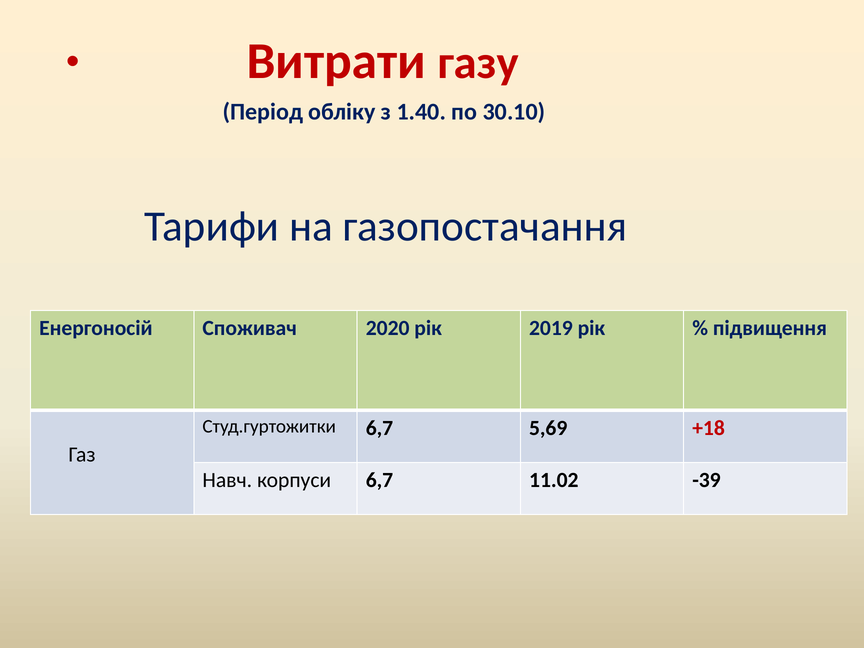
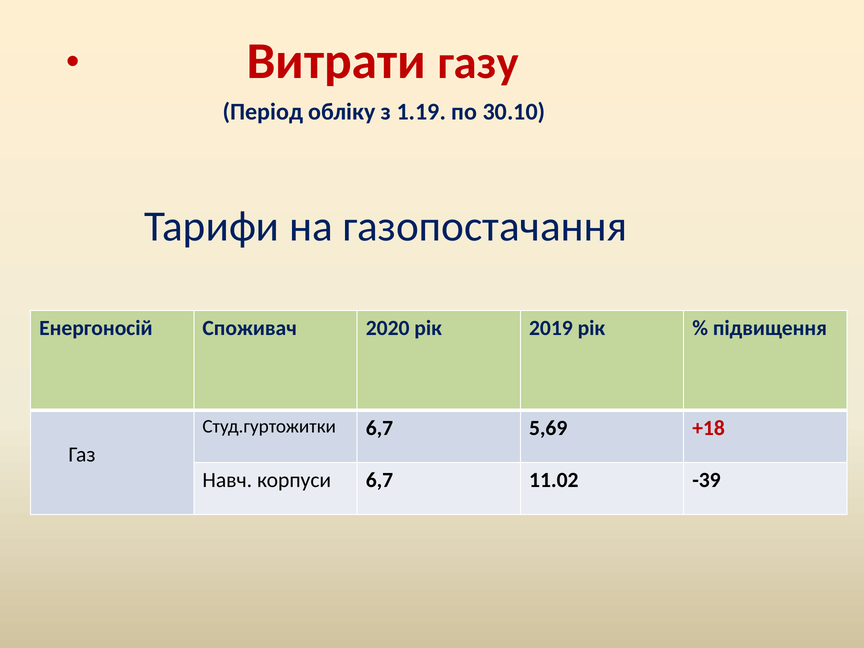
1.40: 1.40 -> 1.19
